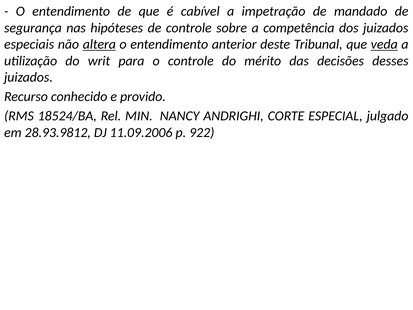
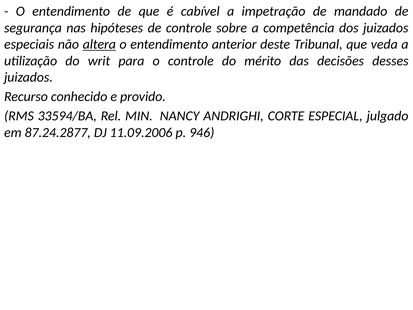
veda underline: present -> none
18524/BA: 18524/BA -> 33594/BA
28.93.9812: 28.93.9812 -> 87.24.2877
922: 922 -> 946
